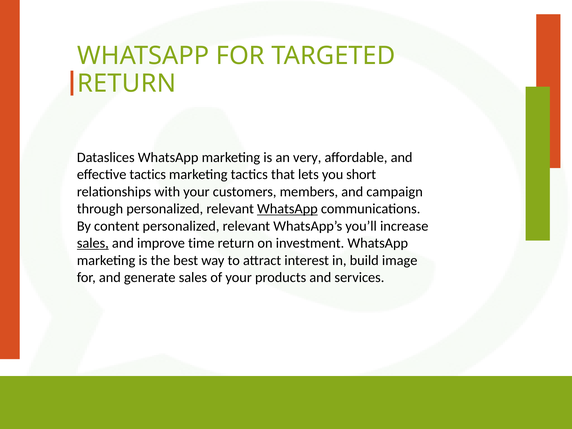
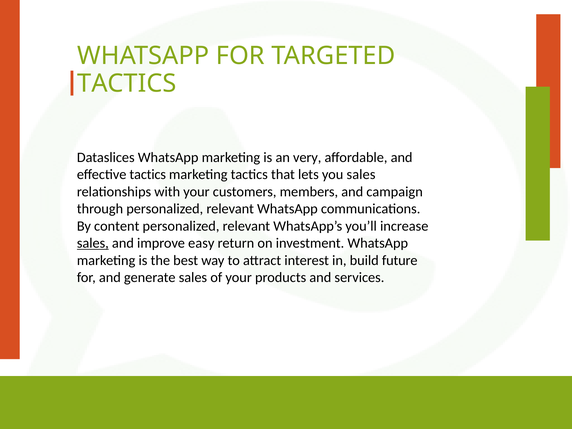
RETURN at (127, 83): RETURN -> TACTICS
you short: short -> sales
WhatsApp at (287, 209) underline: present -> none
time: time -> easy
image: image -> future
